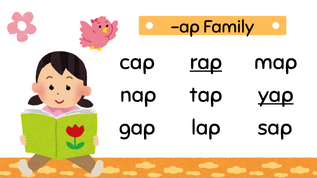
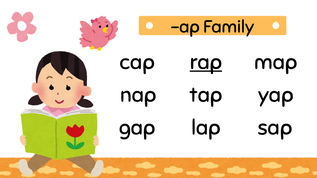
yap underline: present -> none
